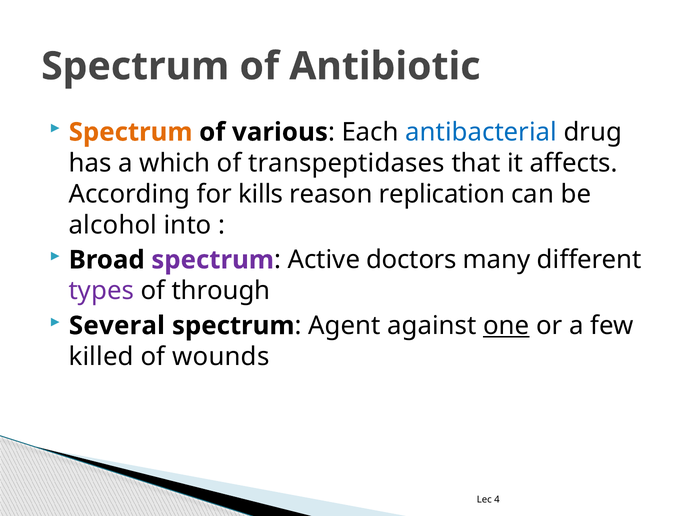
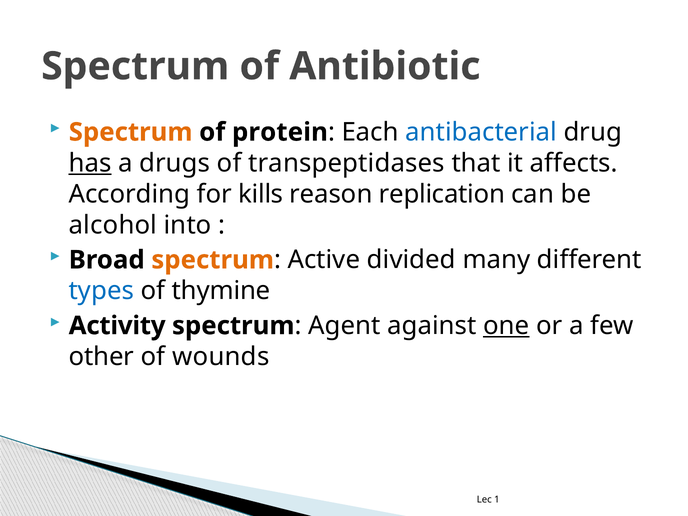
various: various -> protein
has underline: none -> present
which: which -> drugs
spectrum at (213, 260) colour: purple -> orange
doctors: doctors -> divided
types colour: purple -> blue
through: through -> thymine
Several: Several -> Activity
killed: killed -> other
4: 4 -> 1
